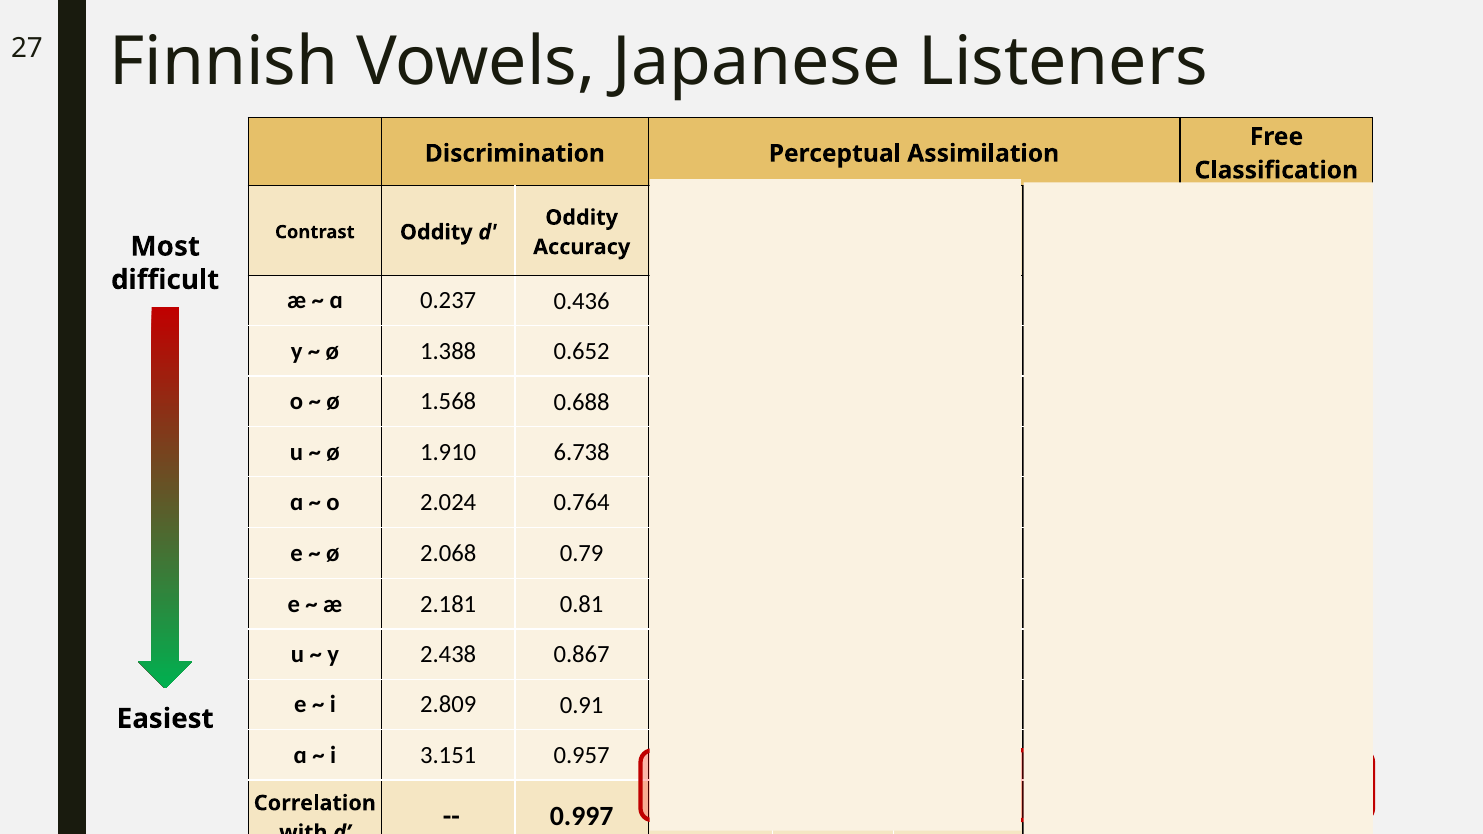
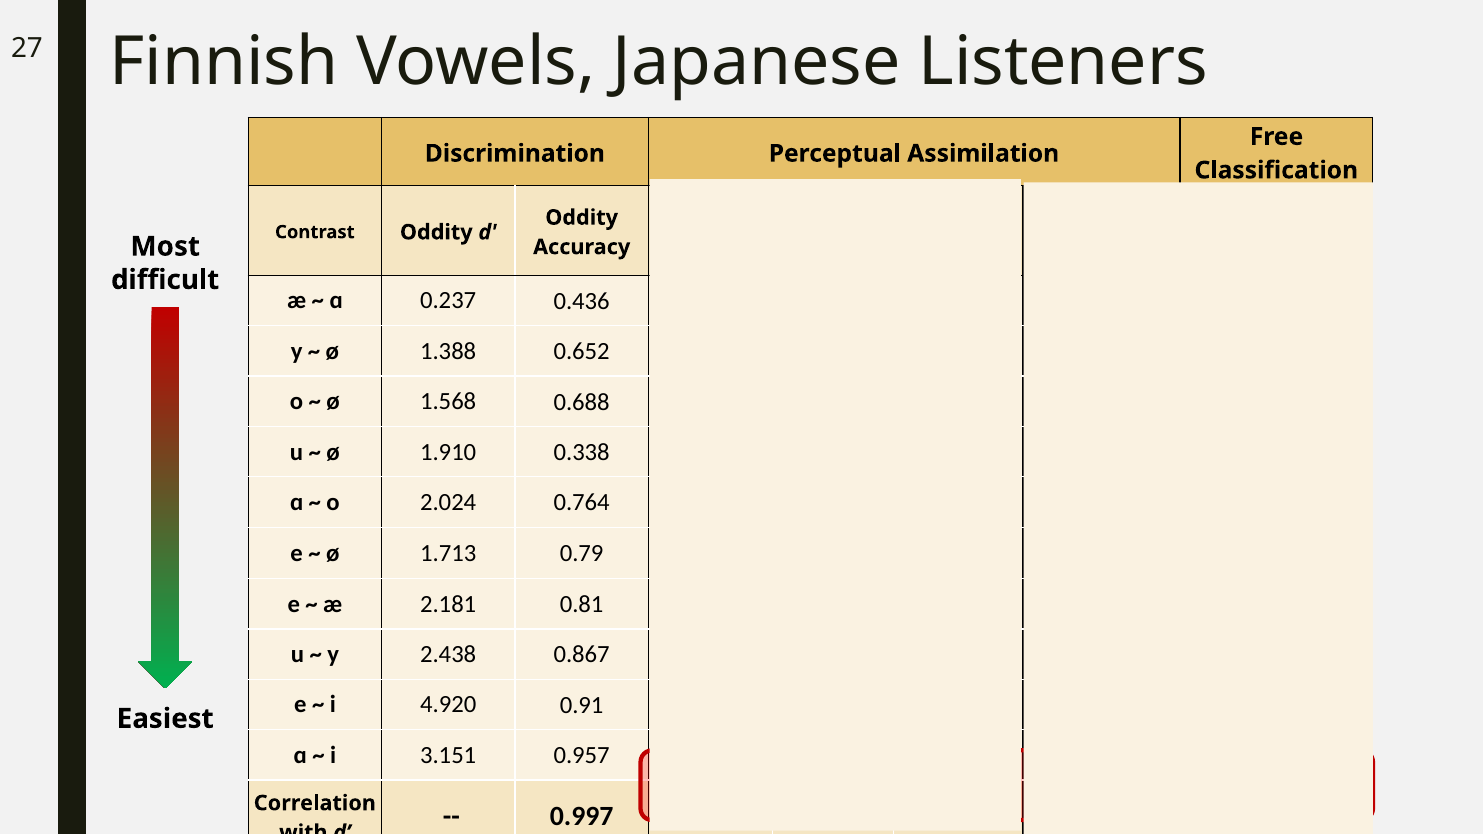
6.738: 6.738 -> 0.338
2.068: 2.068 -> 1.713
2.809: 2.809 -> 4.920
